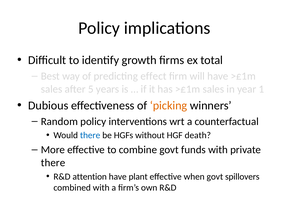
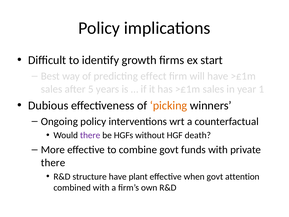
total: total -> start
Random: Random -> Ongoing
there at (90, 135) colour: blue -> purple
attention: attention -> structure
spillovers: spillovers -> attention
